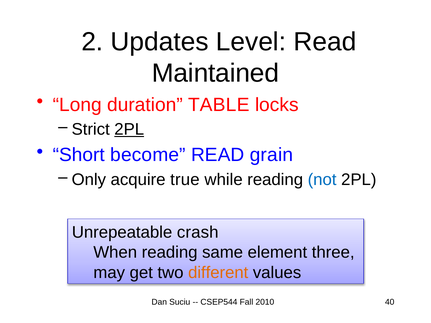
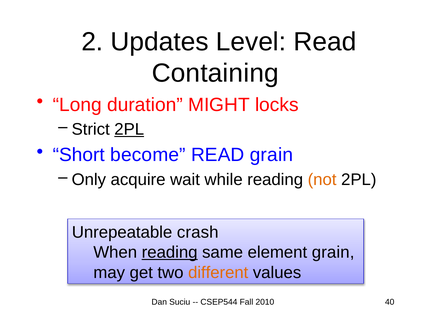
Maintained: Maintained -> Containing
TABLE: TABLE -> MIGHT
true: true -> wait
not colour: blue -> orange
reading at (170, 253) underline: none -> present
element three: three -> grain
